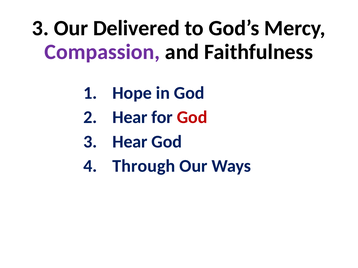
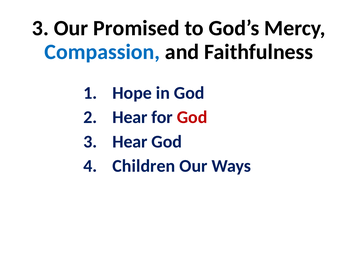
Delivered: Delivered -> Promised
Compassion colour: purple -> blue
Through: Through -> Children
